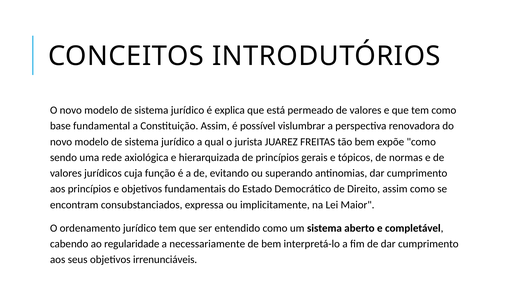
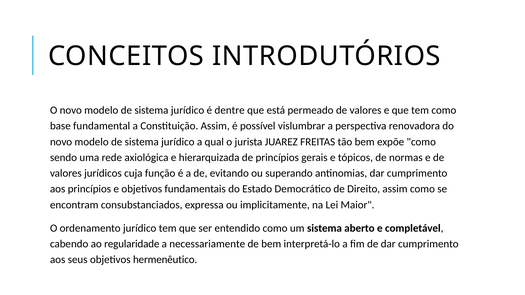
explica: explica -> dentre
irrenunciáveis: irrenunciáveis -> hermenêutico
